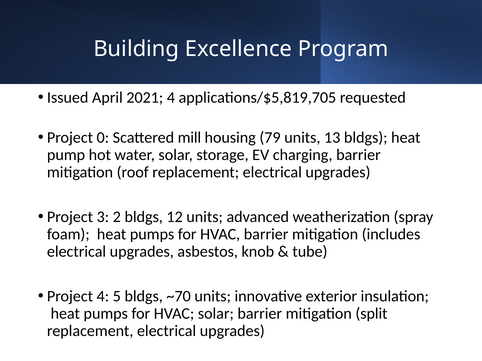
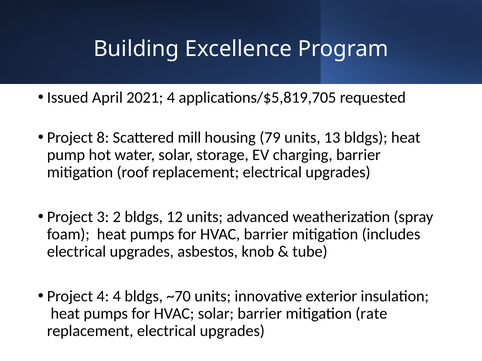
0: 0 -> 8
4 5: 5 -> 4
split: split -> rate
